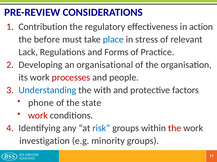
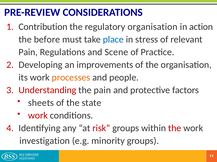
regulatory effectiveness: effectiveness -> organisation
Lack at (28, 52): Lack -> Pain
Forms: Forms -> Scene
organisational: organisational -> improvements
processes colour: red -> orange
Understanding colour: blue -> red
the with: with -> pain
phone: phone -> sheets
risk colour: blue -> red
